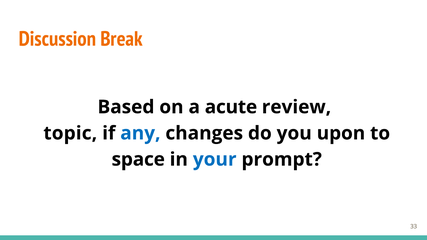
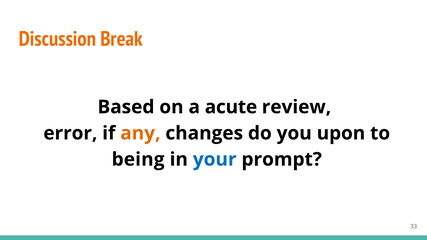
topic: topic -> error
any colour: blue -> orange
space: space -> being
